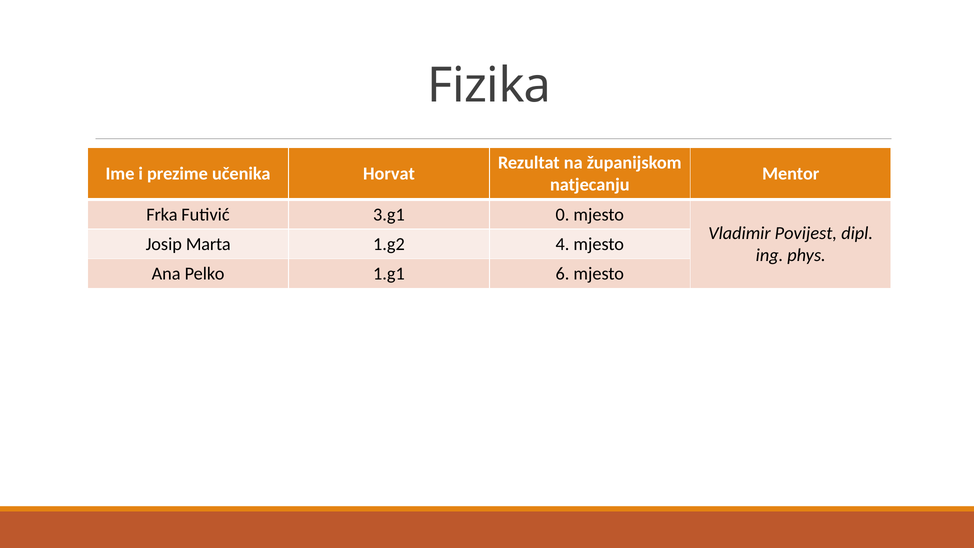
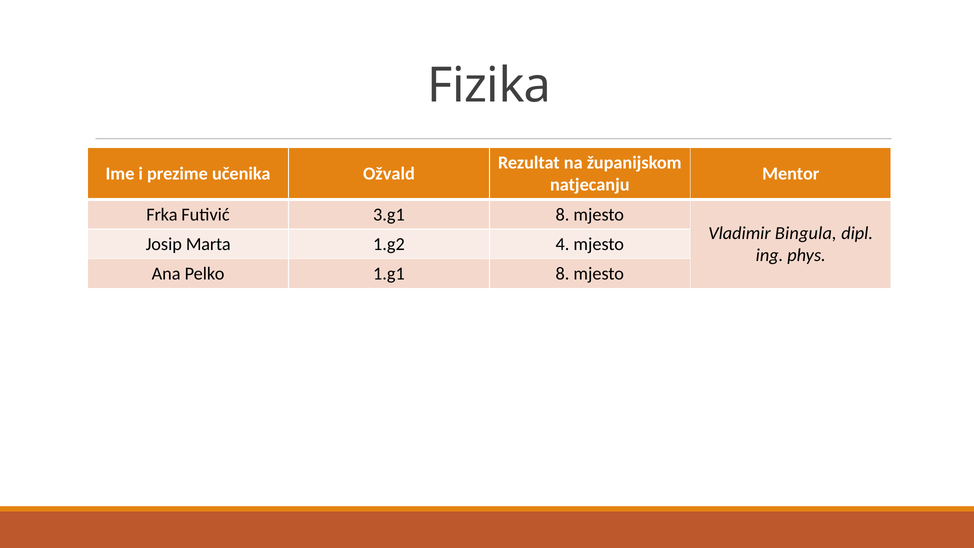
Horvat: Horvat -> Ožvald
3.g1 0: 0 -> 8
Povijest: Povijest -> Bingula
1.g1 6: 6 -> 8
